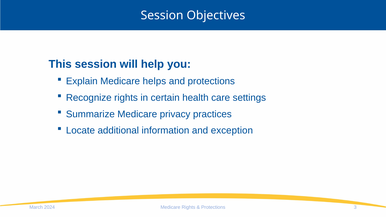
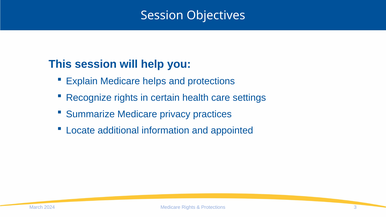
exception: exception -> appointed
